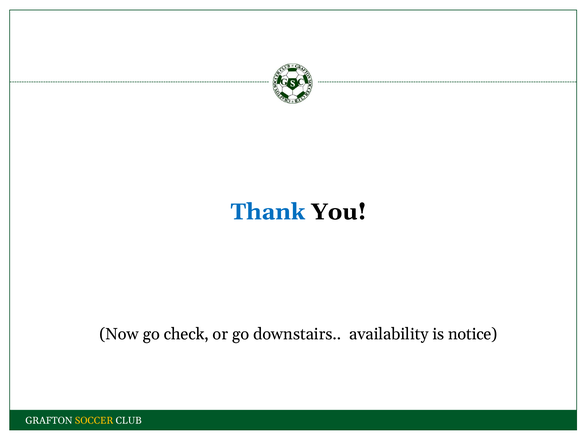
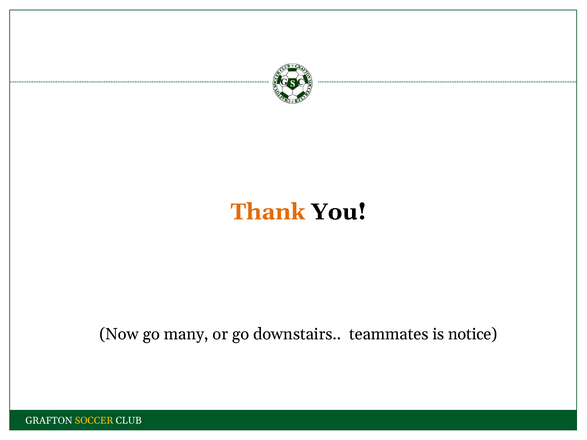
Thank colour: blue -> orange
check: check -> many
availability: availability -> teammates
